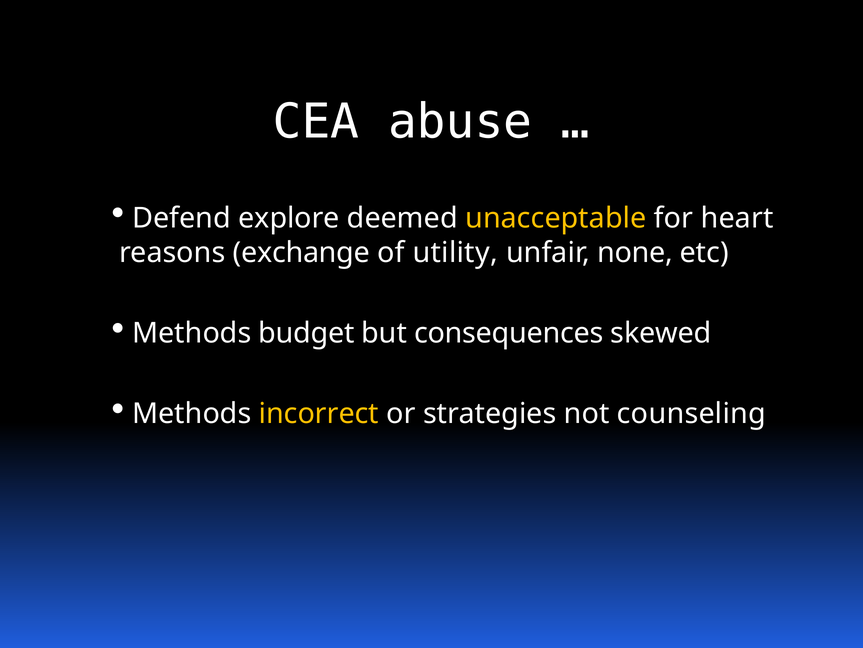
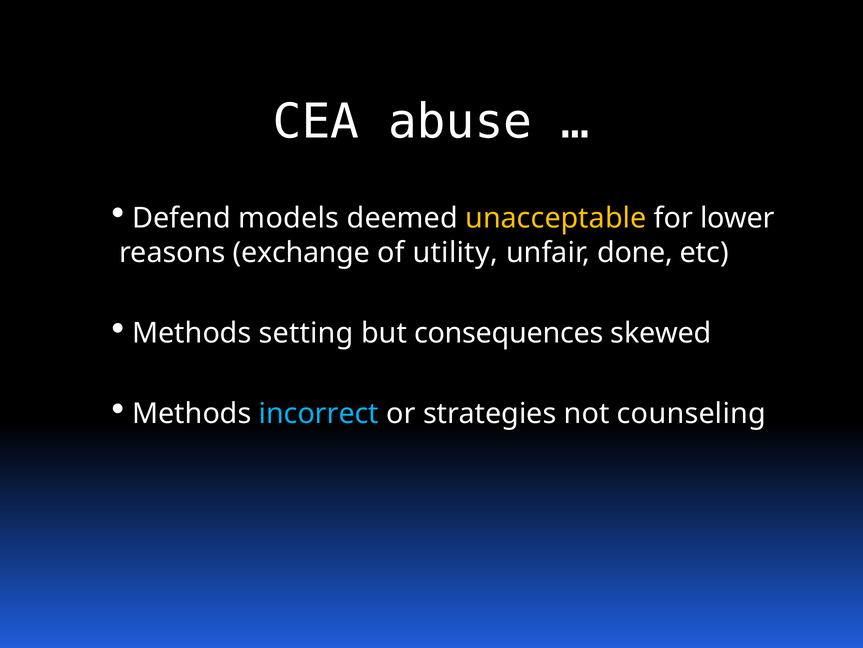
explore: explore -> models
heart: heart -> lower
none: none -> done
budget: budget -> setting
incorrect colour: yellow -> light blue
